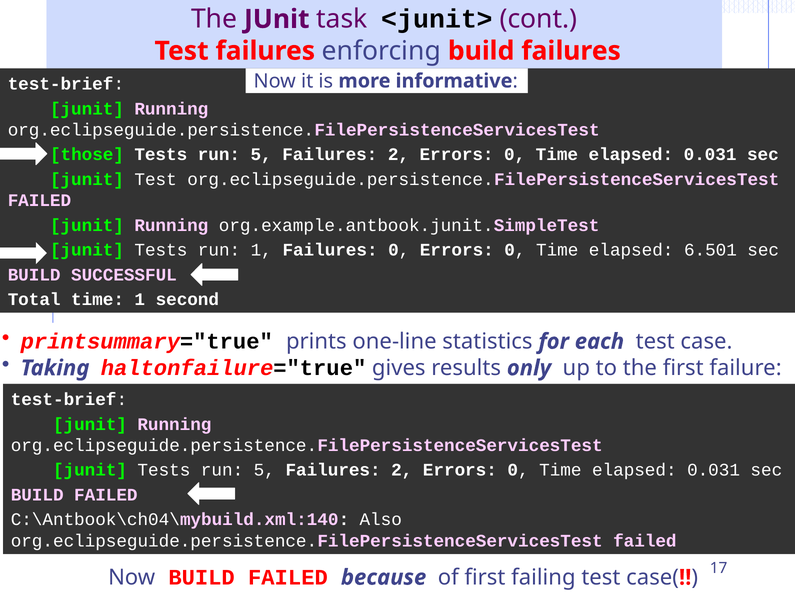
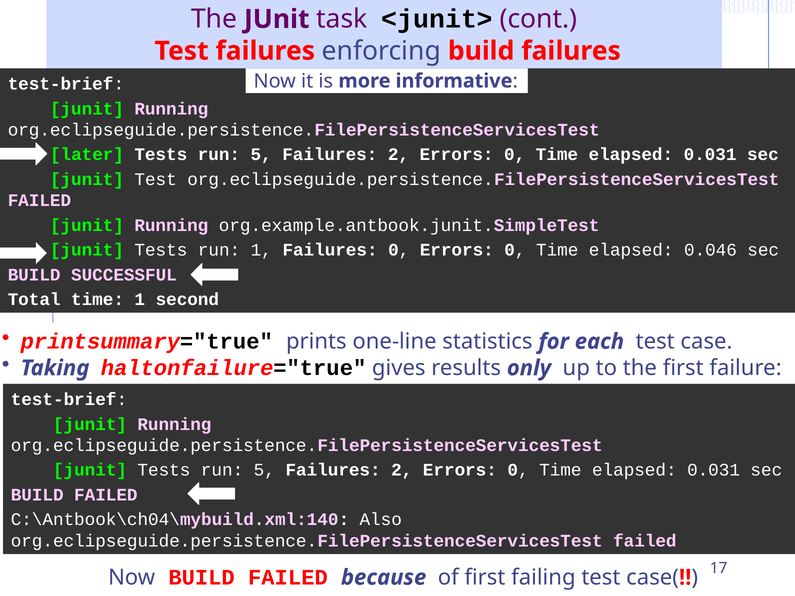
those: those -> later
6.501: 6.501 -> 0.046
